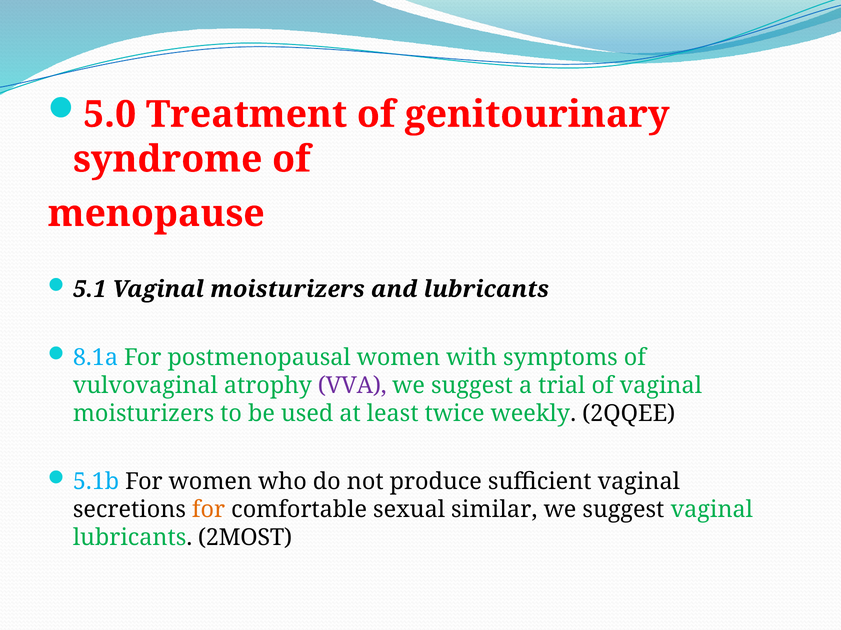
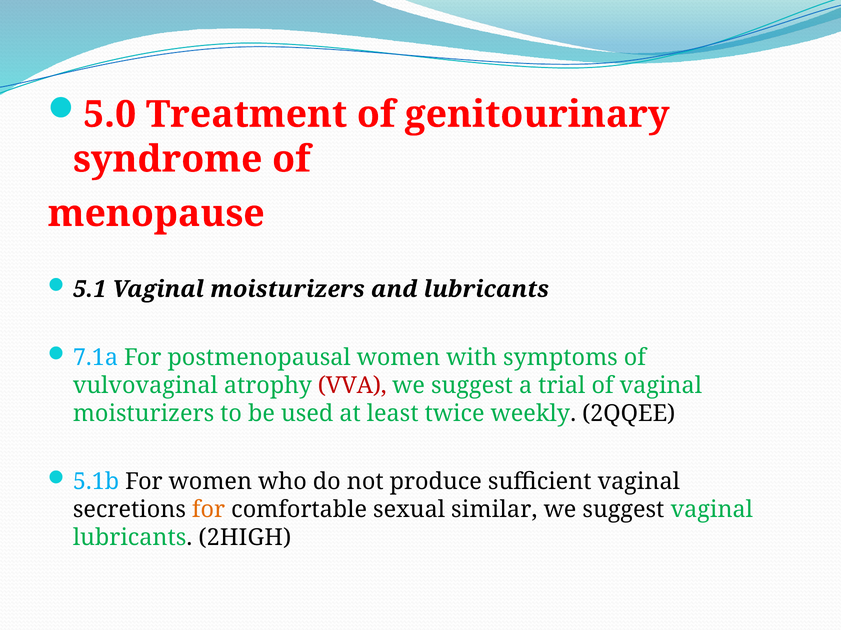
8.1a: 8.1a -> 7.1a
VVA colour: purple -> red
2MOST: 2MOST -> 2HIGH
